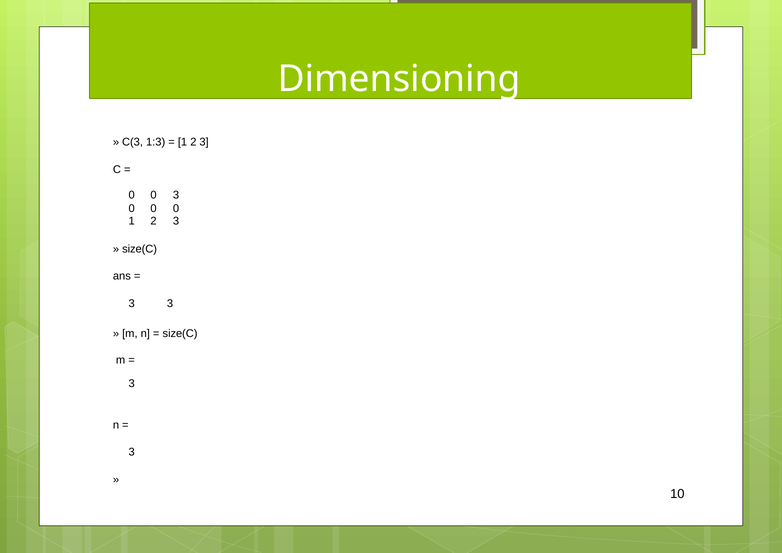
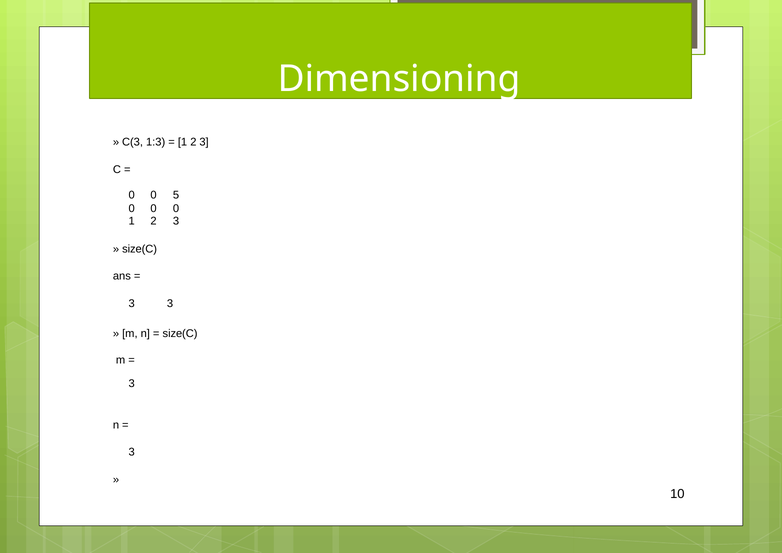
0 3: 3 -> 5
